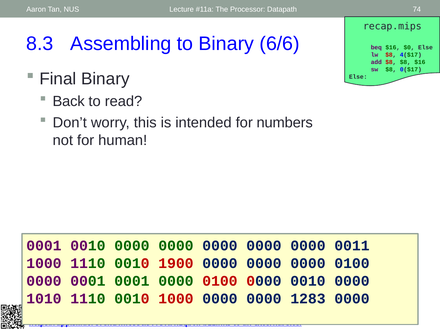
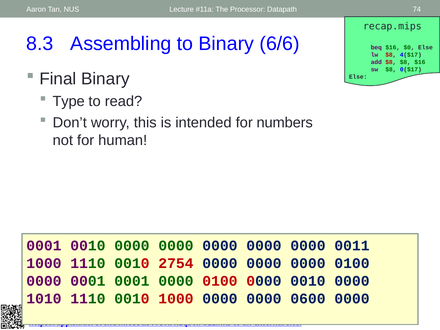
Back: Back -> Type
1900: 1900 -> 2754
1283: 1283 -> 0600
